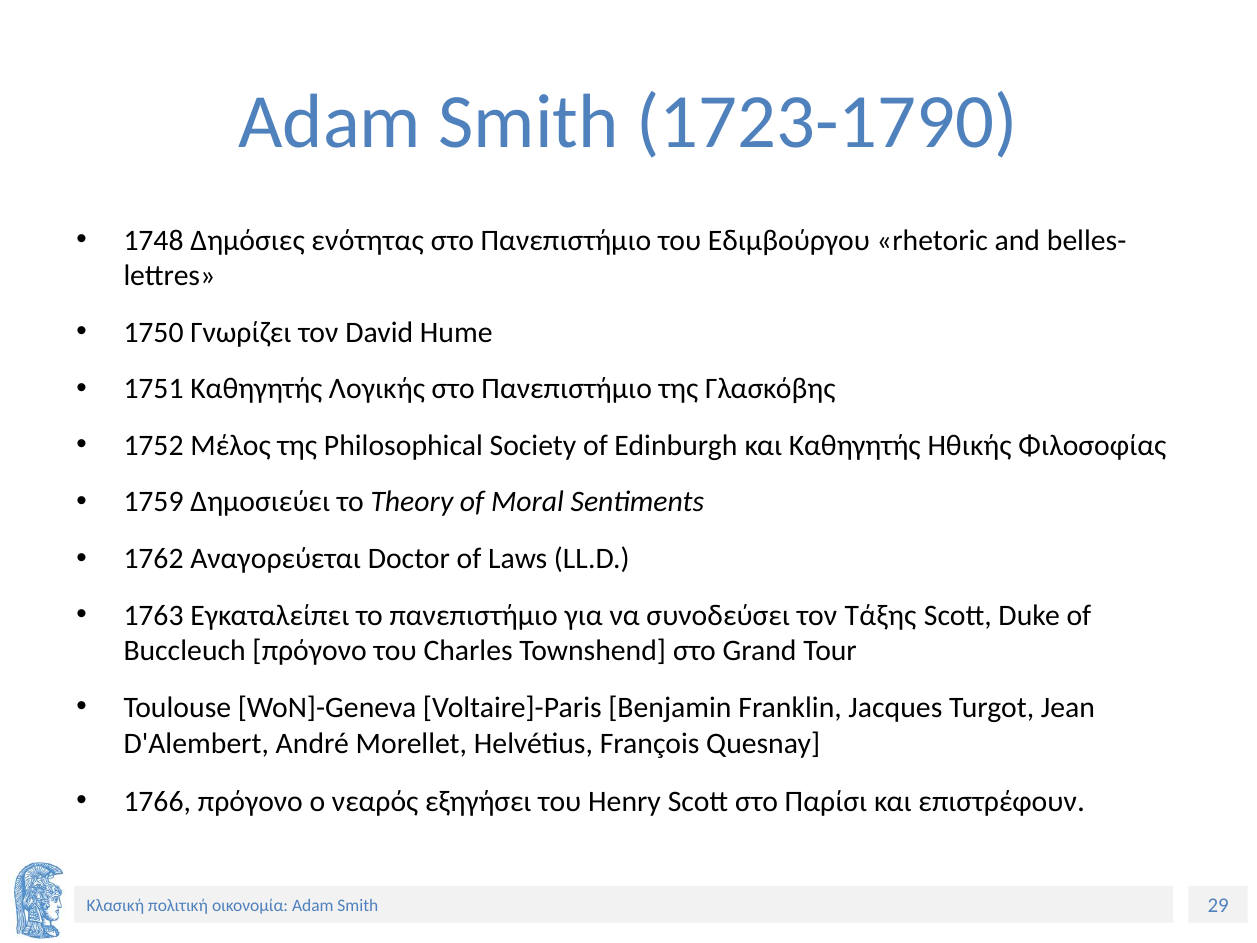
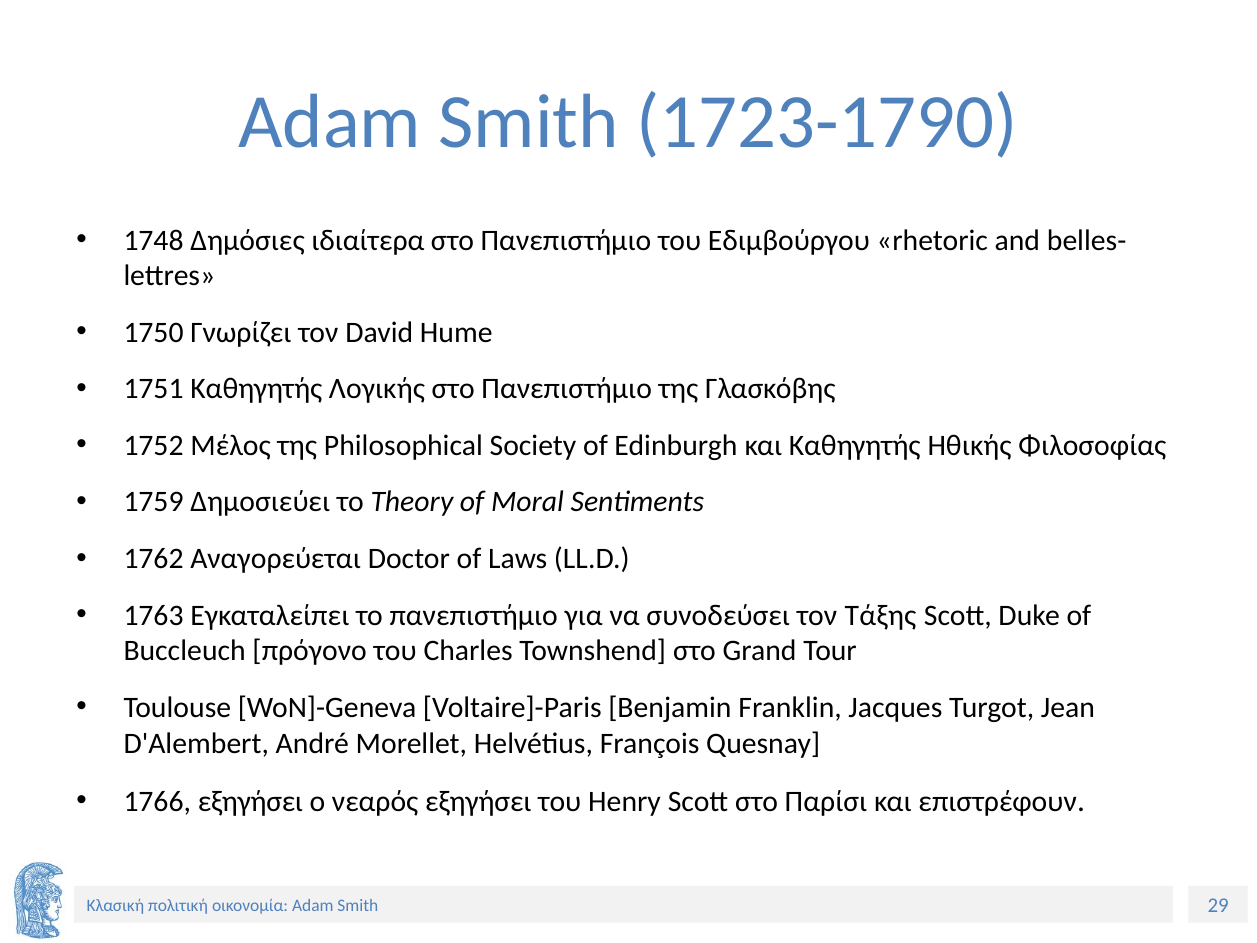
ενότητας: ενότητας -> ιδιαίτερα
1766 πρόγονο: πρόγονο -> εξηγήσει
